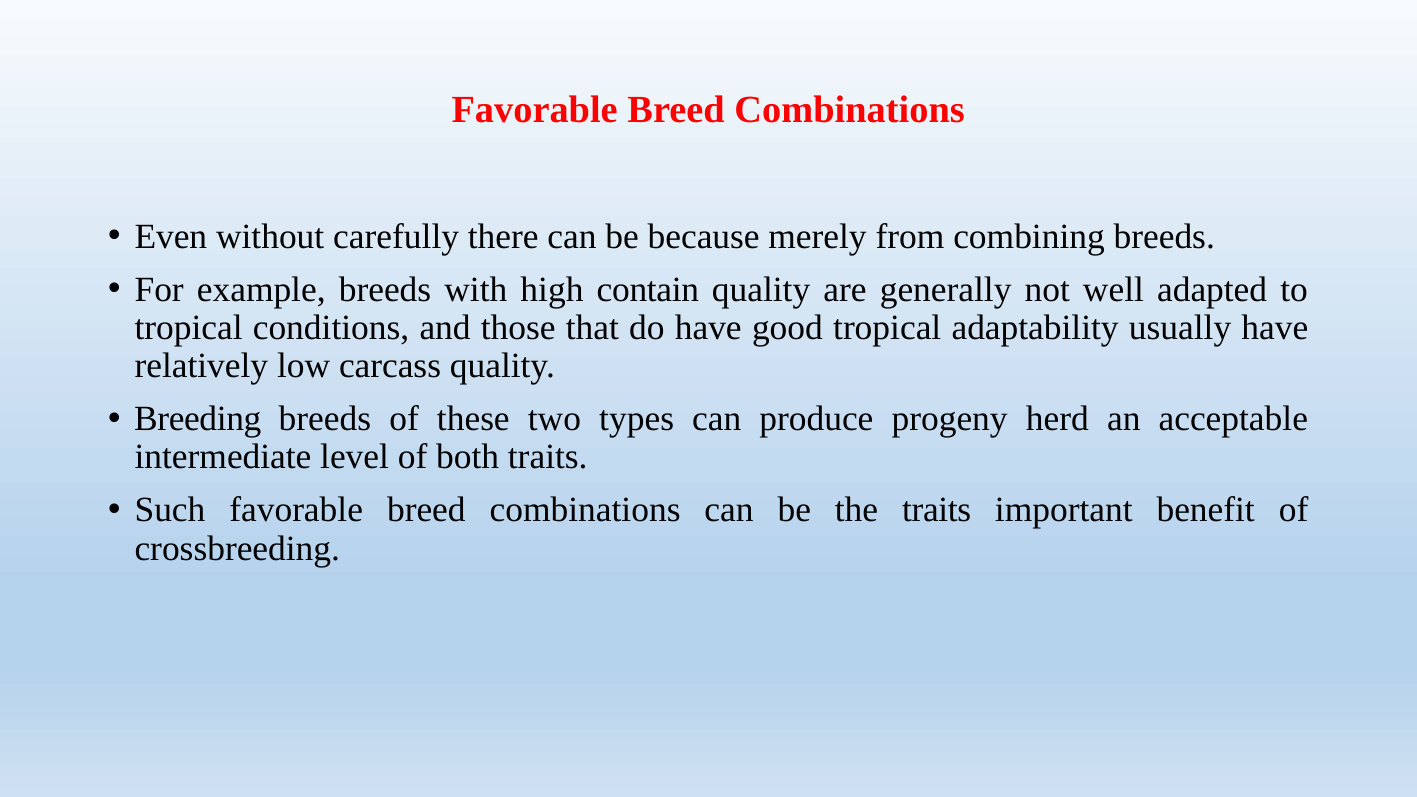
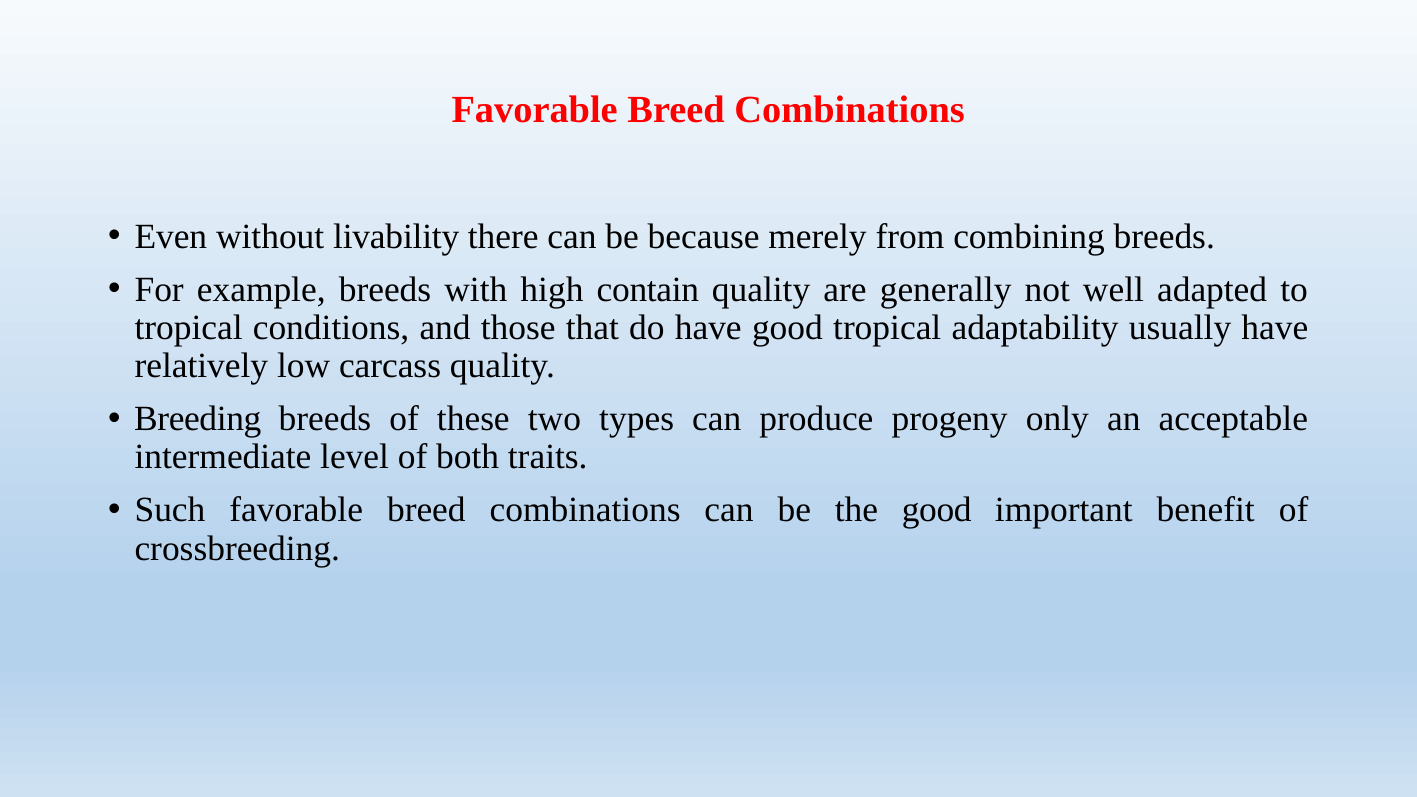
carefully: carefully -> livability
herd: herd -> only
the traits: traits -> good
